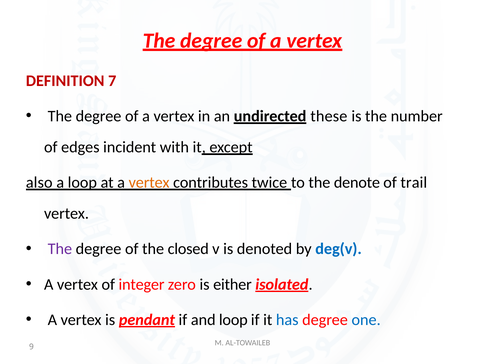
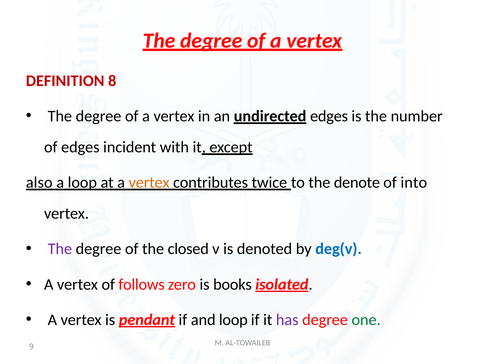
7: 7 -> 8
undirected these: these -> edges
trail: trail -> into
integer: integer -> follows
either: either -> books
has colour: blue -> purple
one colour: blue -> green
